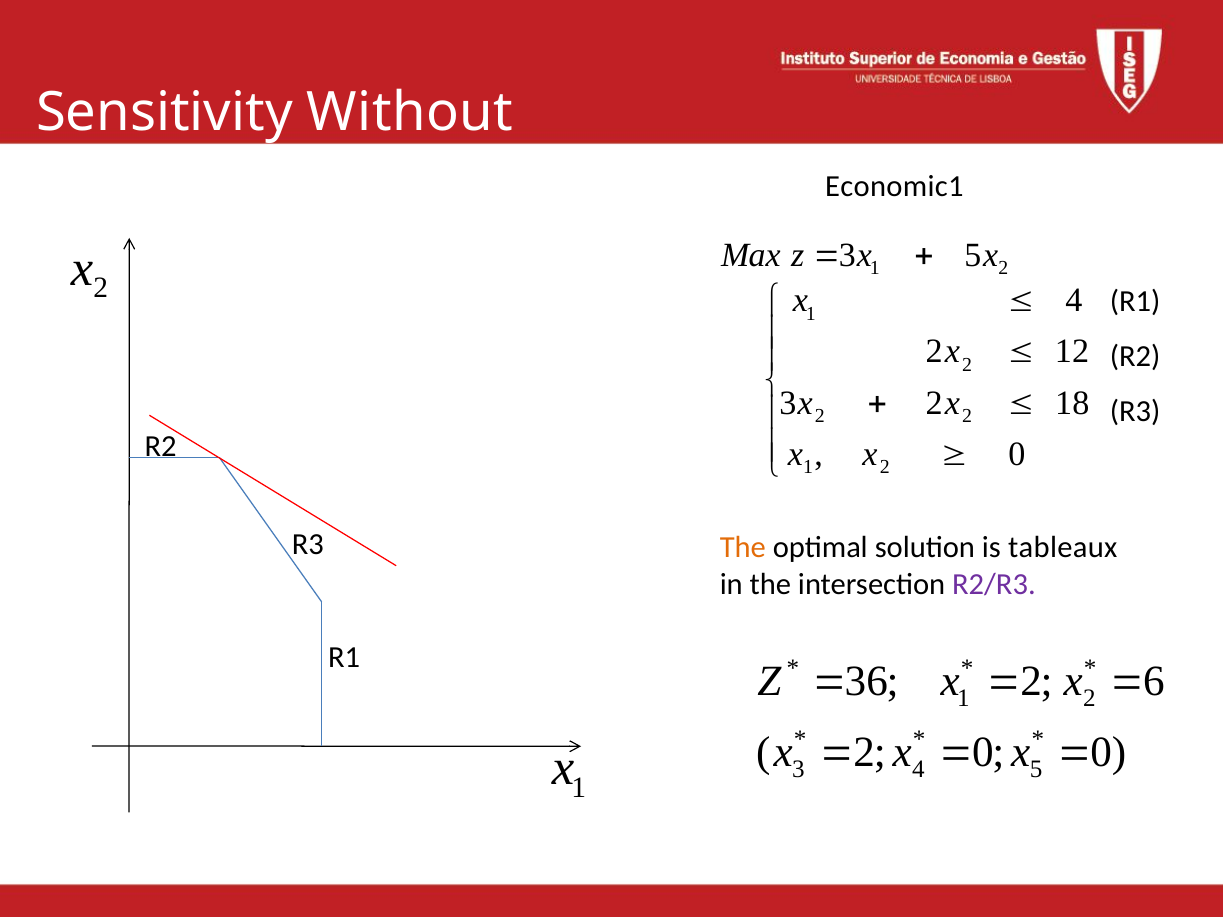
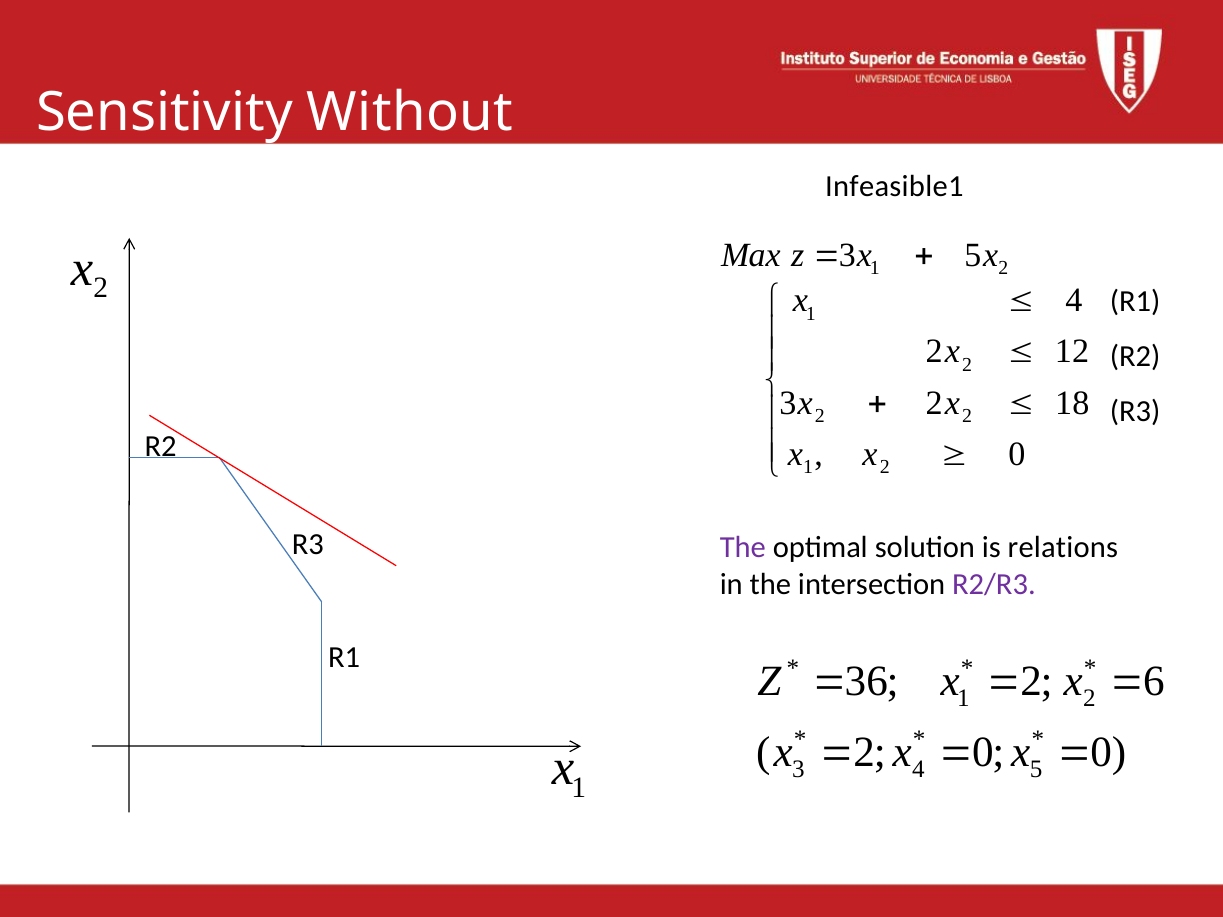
Economic1: Economic1 -> Infeasible1
The at (743, 548) colour: orange -> purple
tableaux: tableaux -> relations
